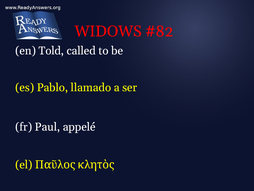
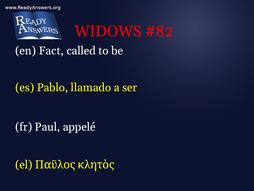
Told: Told -> Fact
